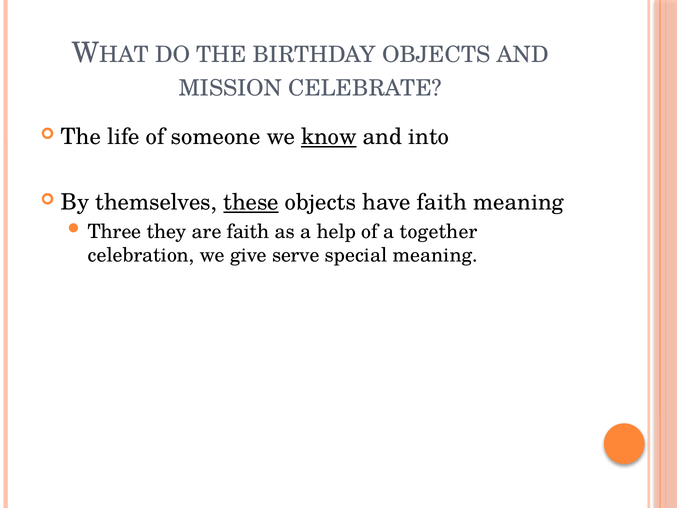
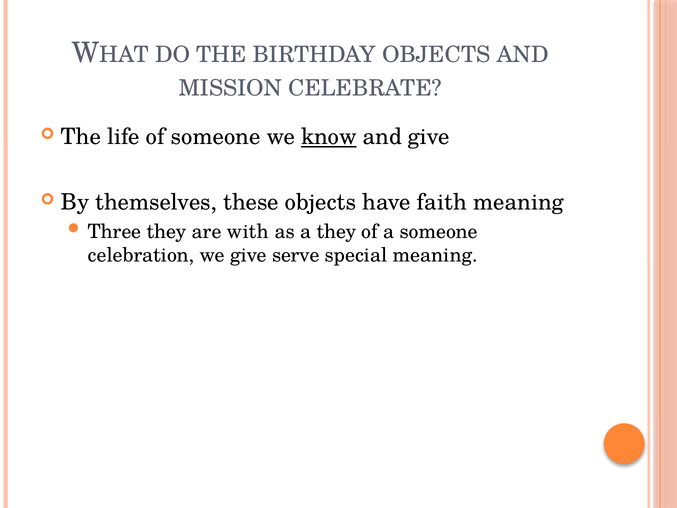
and into: into -> give
these underline: present -> none
are faith: faith -> with
a help: help -> they
a together: together -> someone
